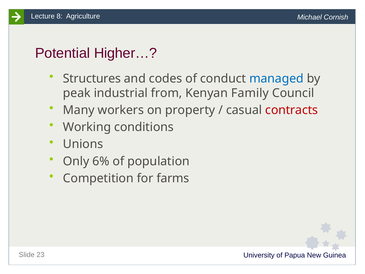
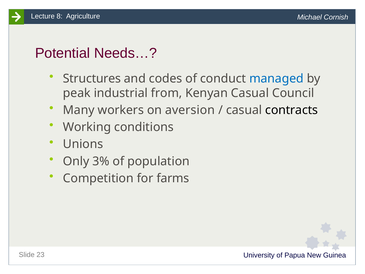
Higher…: Higher… -> Needs…
Kenyan Family: Family -> Casual
property: property -> aversion
contracts colour: red -> black
6%: 6% -> 3%
